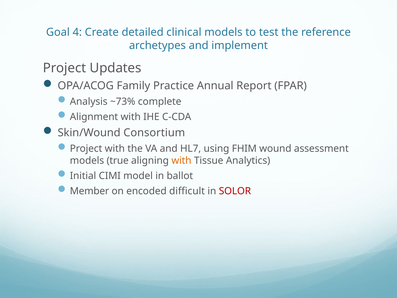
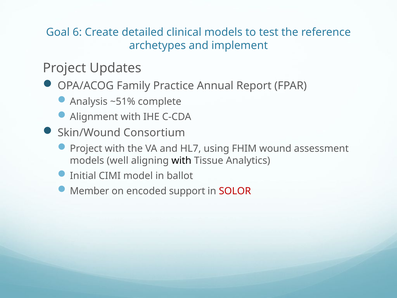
4: 4 -> 6
~73%: ~73% -> ~51%
true: true -> well
with at (181, 160) colour: orange -> black
difficult: difficult -> support
